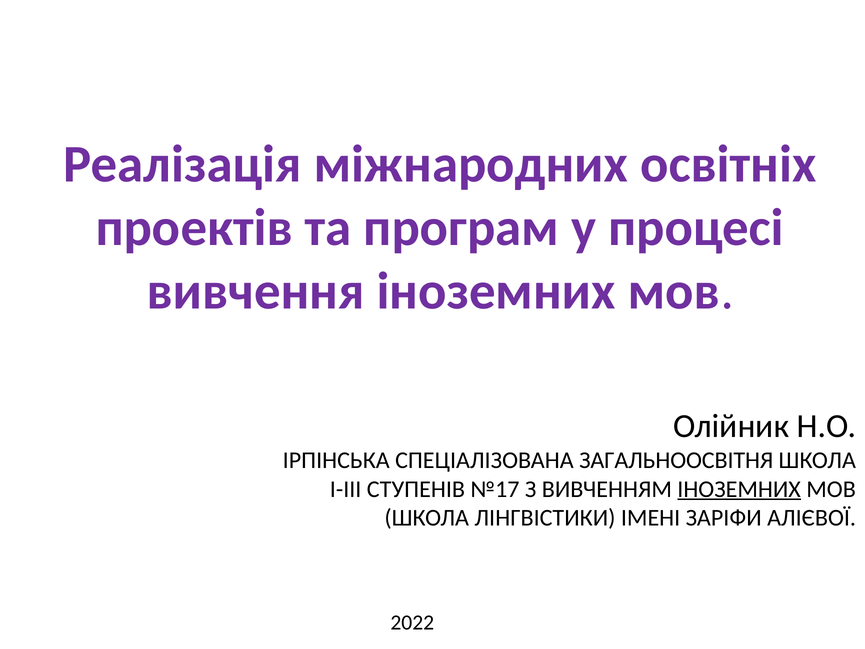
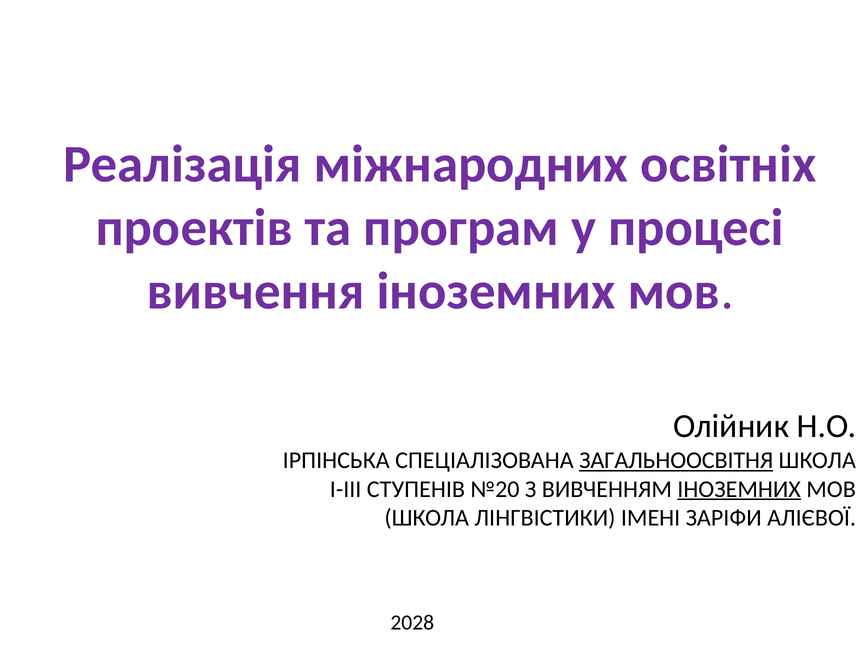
ЗАГАЛЬНООСВІТНЯ underline: none -> present
№17: №17 -> №20
2022: 2022 -> 2028
